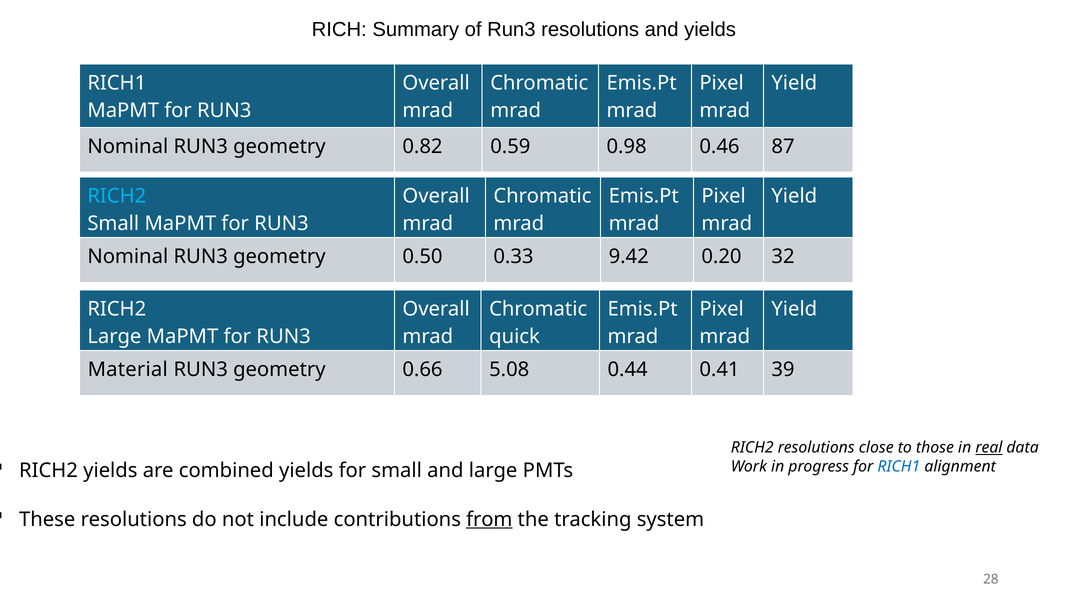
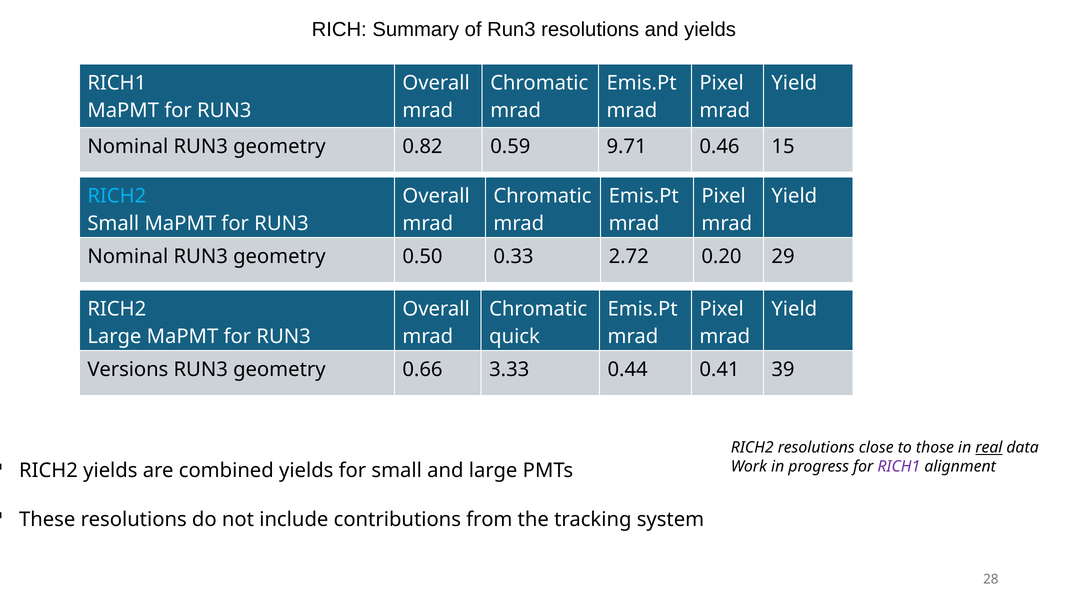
0.98: 0.98 -> 9.71
87: 87 -> 15
9.42: 9.42 -> 2.72
32: 32 -> 29
Material: Material -> Versions
5.08: 5.08 -> 3.33
RICH1 at (899, 467) colour: blue -> purple
from underline: present -> none
